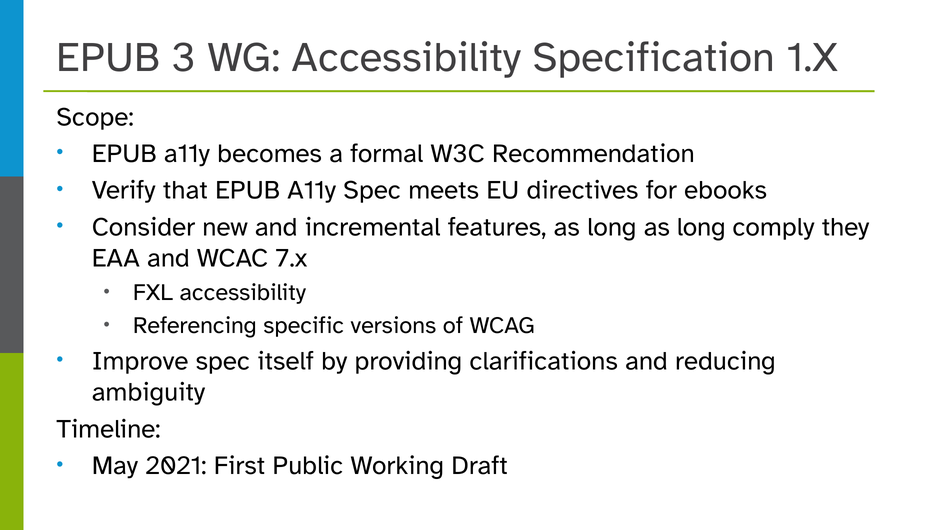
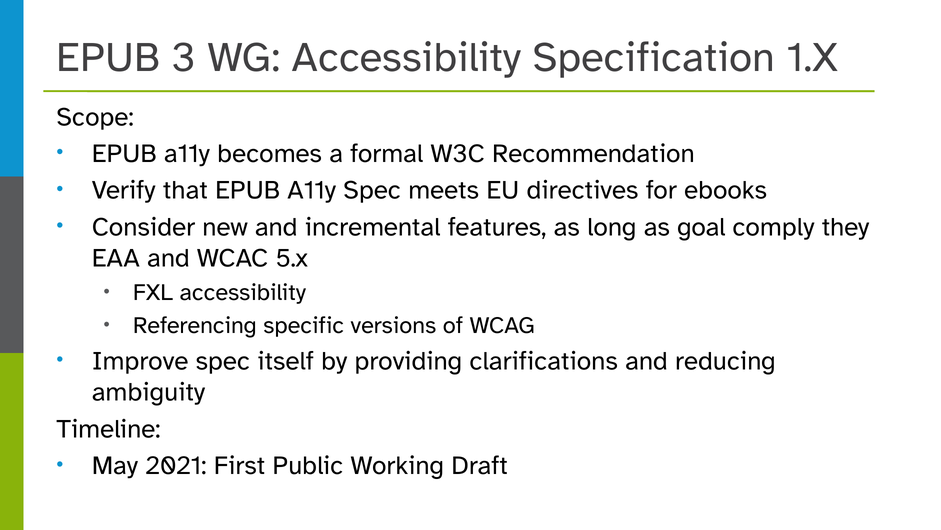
long as long: long -> goal
7.x: 7.x -> 5.x
